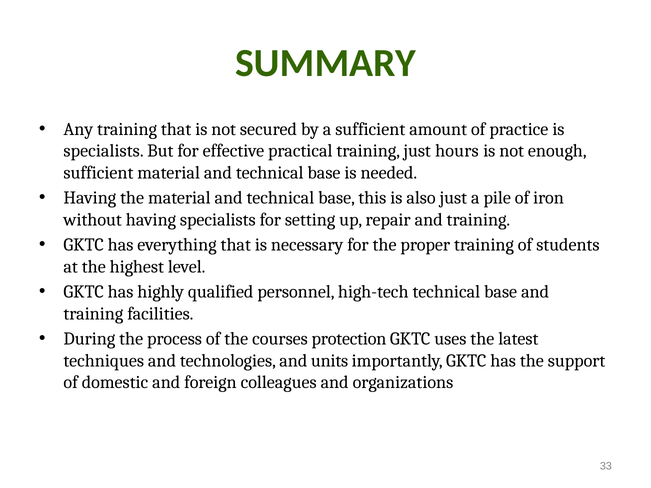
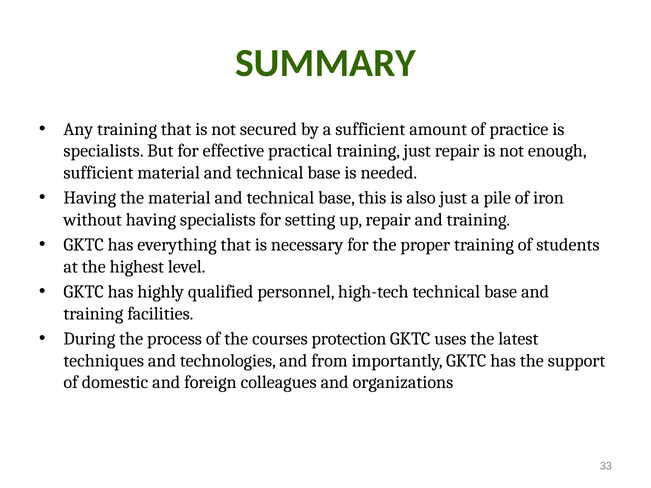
just hours: hours -> repair
units: units -> from
